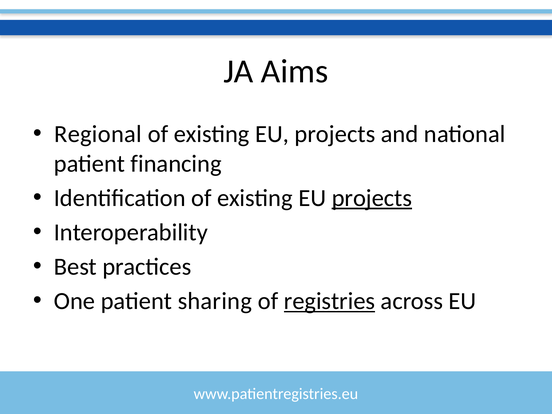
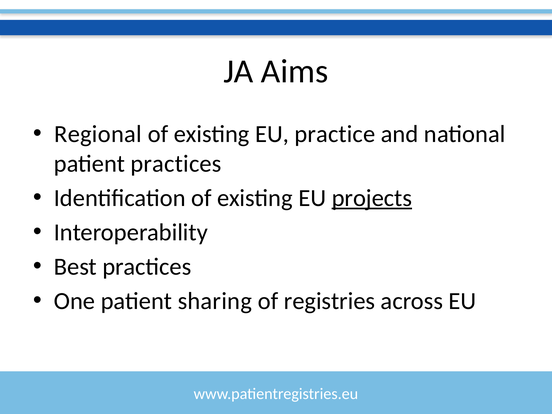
projects at (335, 134): projects -> practice
patient financing: financing -> practices
registries underline: present -> none
